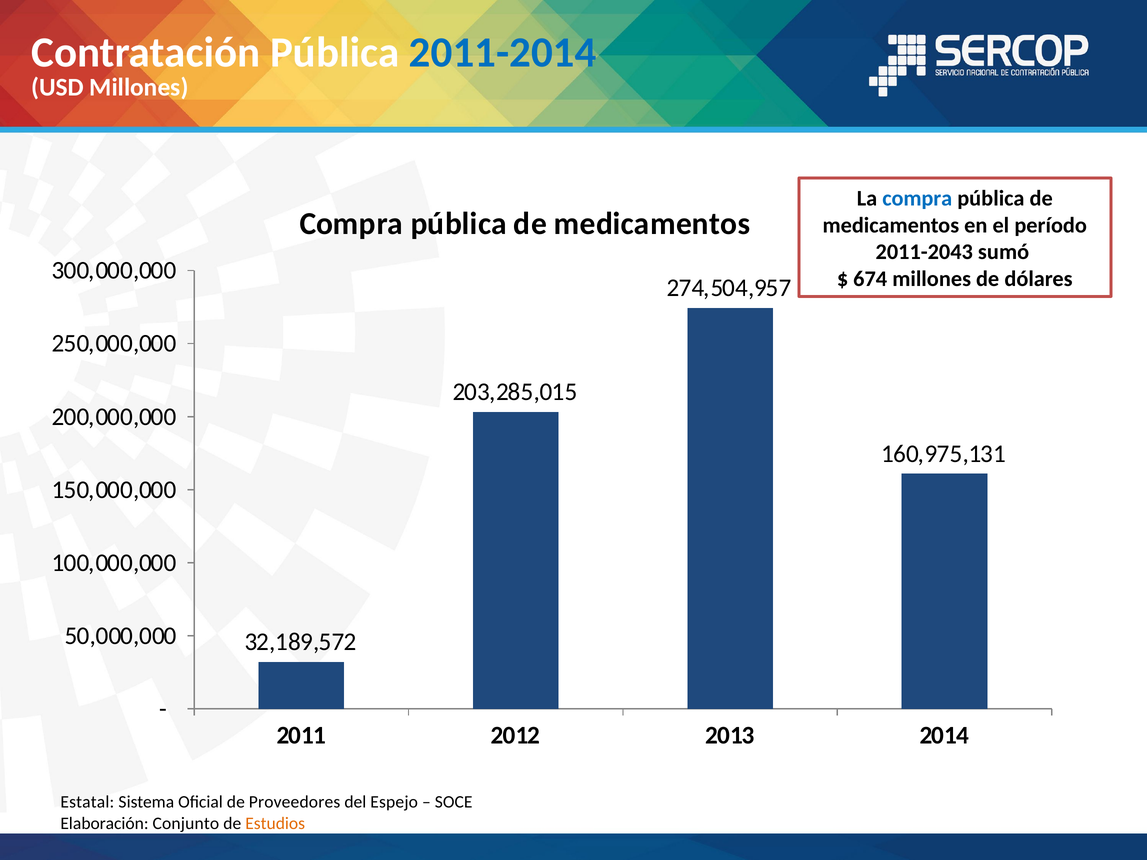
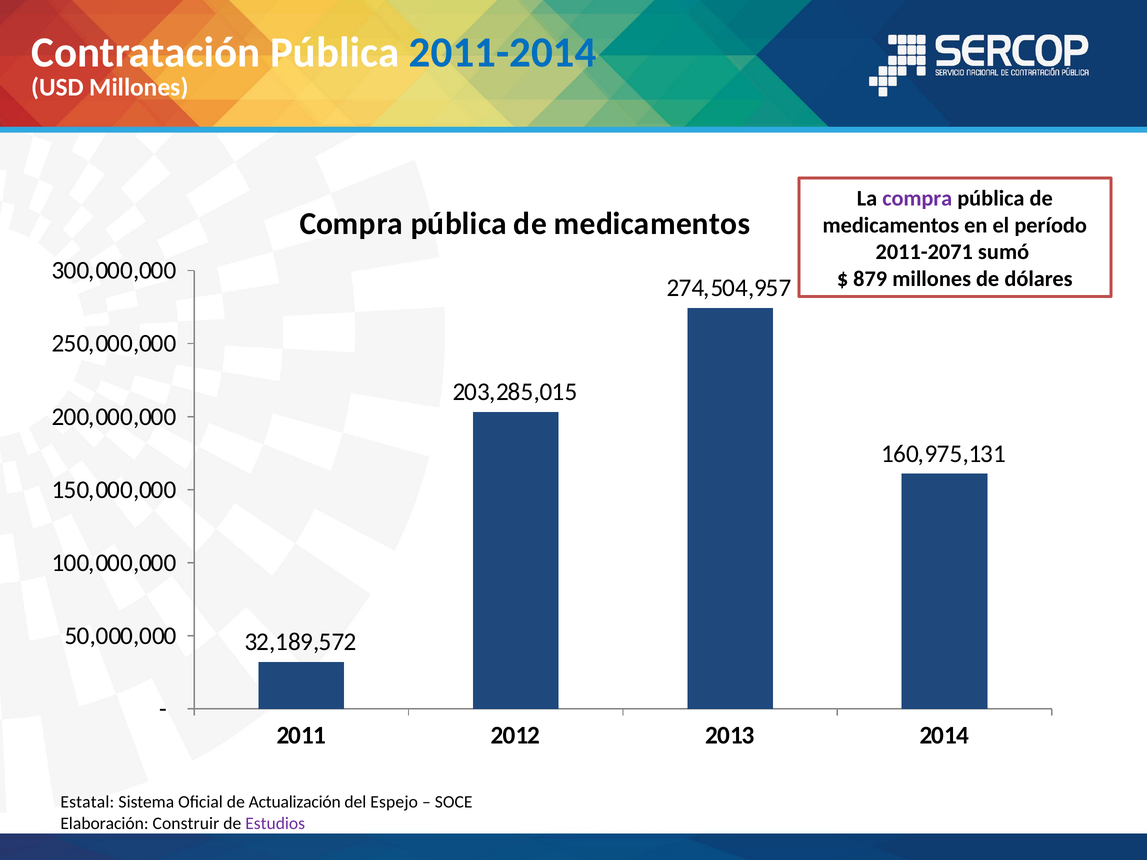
compra at (917, 199) colour: blue -> purple
2011-2043: 2011-2043 -> 2011-2071
674: 674 -> 879
Proveedores: Proveedores -> Actualización
Conjunto: Conjunto -> Construir
Estudios colour: orange -> purple
